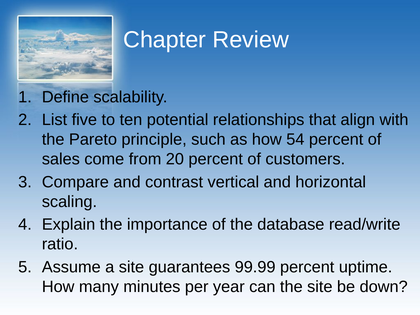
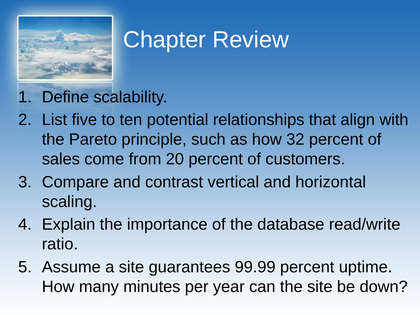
54: 54 -> 32
